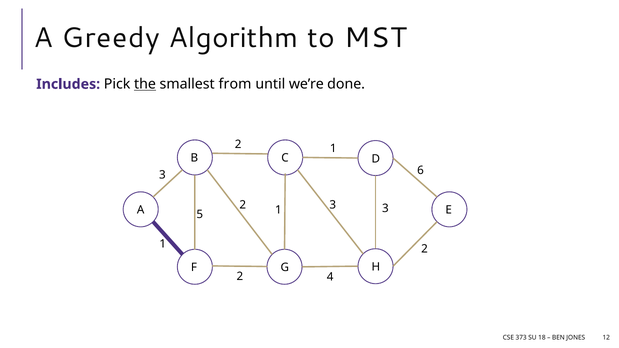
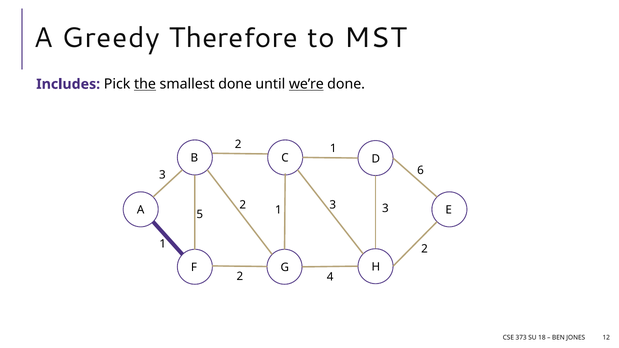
Algorithm: Algorithm -> Therefore
smallest from: from -> done
we’re underline: none -> present
